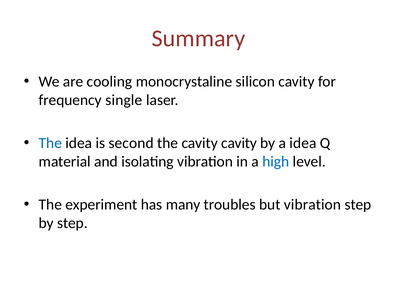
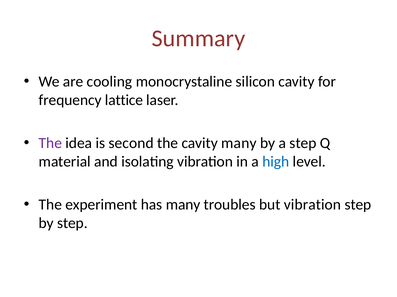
single: single -> lattice
The at (50, 143) colour: blue -> purple
cavity cavity: cavity -> many
a idea: idea -> step
